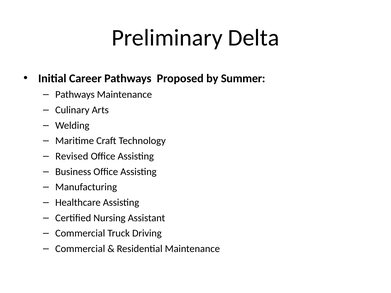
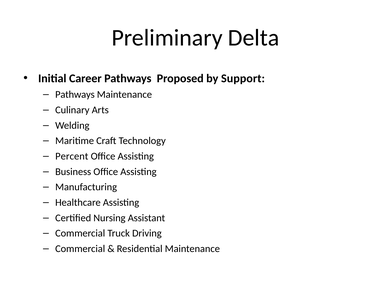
Summer: Summer -> Support
Revised: Revised -> Percent
